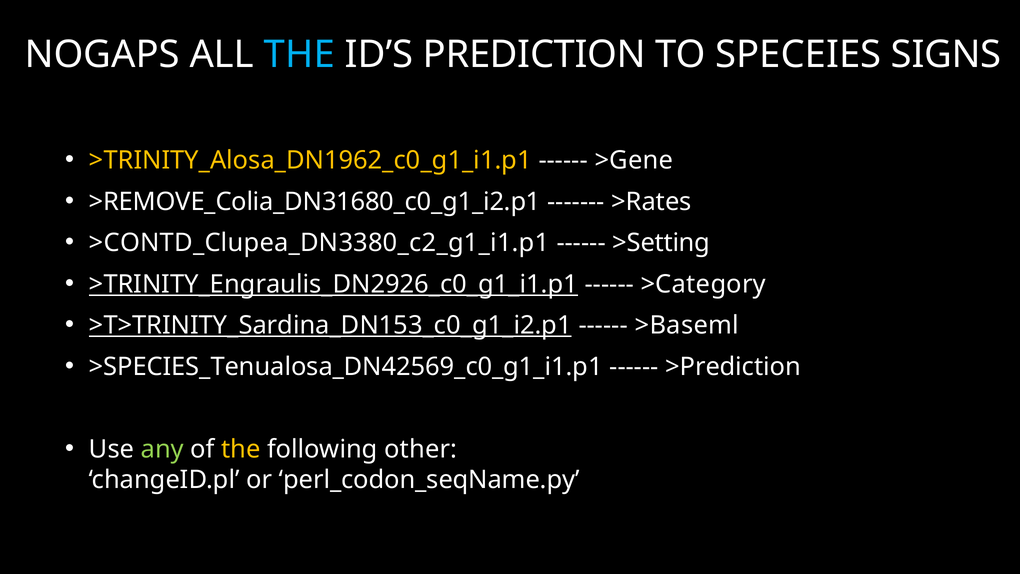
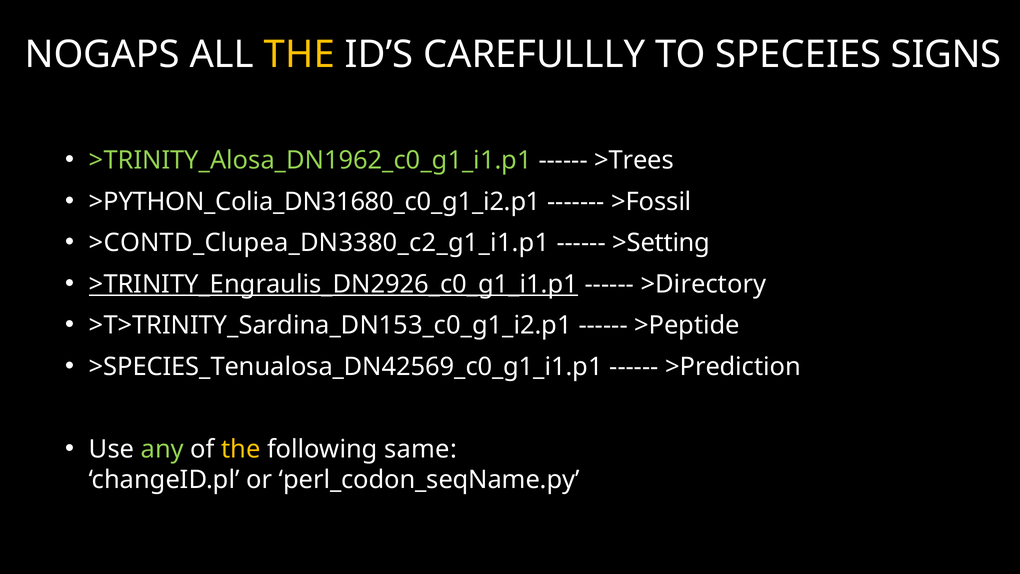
THE at (299, 55) colour: light blue -> yellow
PREDICTION: PREDICTION -> CAREFULLLY
>TRINITY_Alosa_DN1962_c0_g1_i1.p1 colour: yellow -> light green
>Gene: >Gene -> >Trees
>REMOVE_Colia_DN31680_c0_g1_i2.p1: >REMOVE_Colia_DN31680_c0_g1_i2.p1 -> >PYTHON_Colia_DN31680_c0_g1_i2.p1
>Rates: >Rates -> >Fossil
>Category: >Category -> >Directory
>T>TRINITY_Sardina_DN153_c0_g1_i2.p1 underline: present -> none
>Baseml: >Baseml -> >Peptide
other: other -> same
